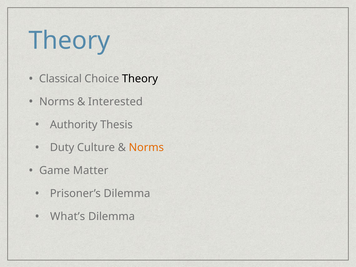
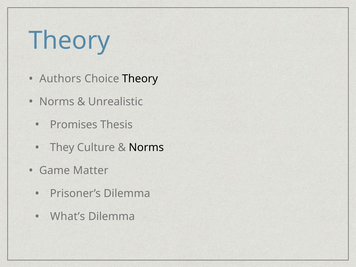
Classical: Classical -> Authors
Interested: Interested -> Unrealistic
Authority: Authority -> Promises
Duty: Duty -> They
Norms at (146, 148) colour: orange -> black
